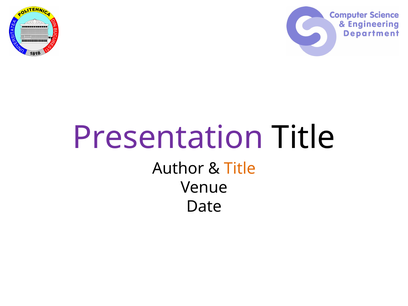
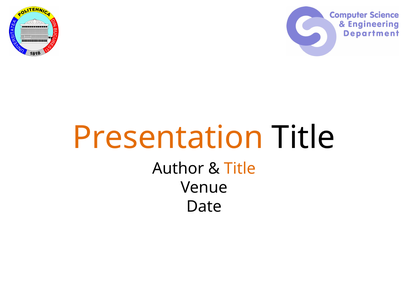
Presentation colour: purple -> orange
